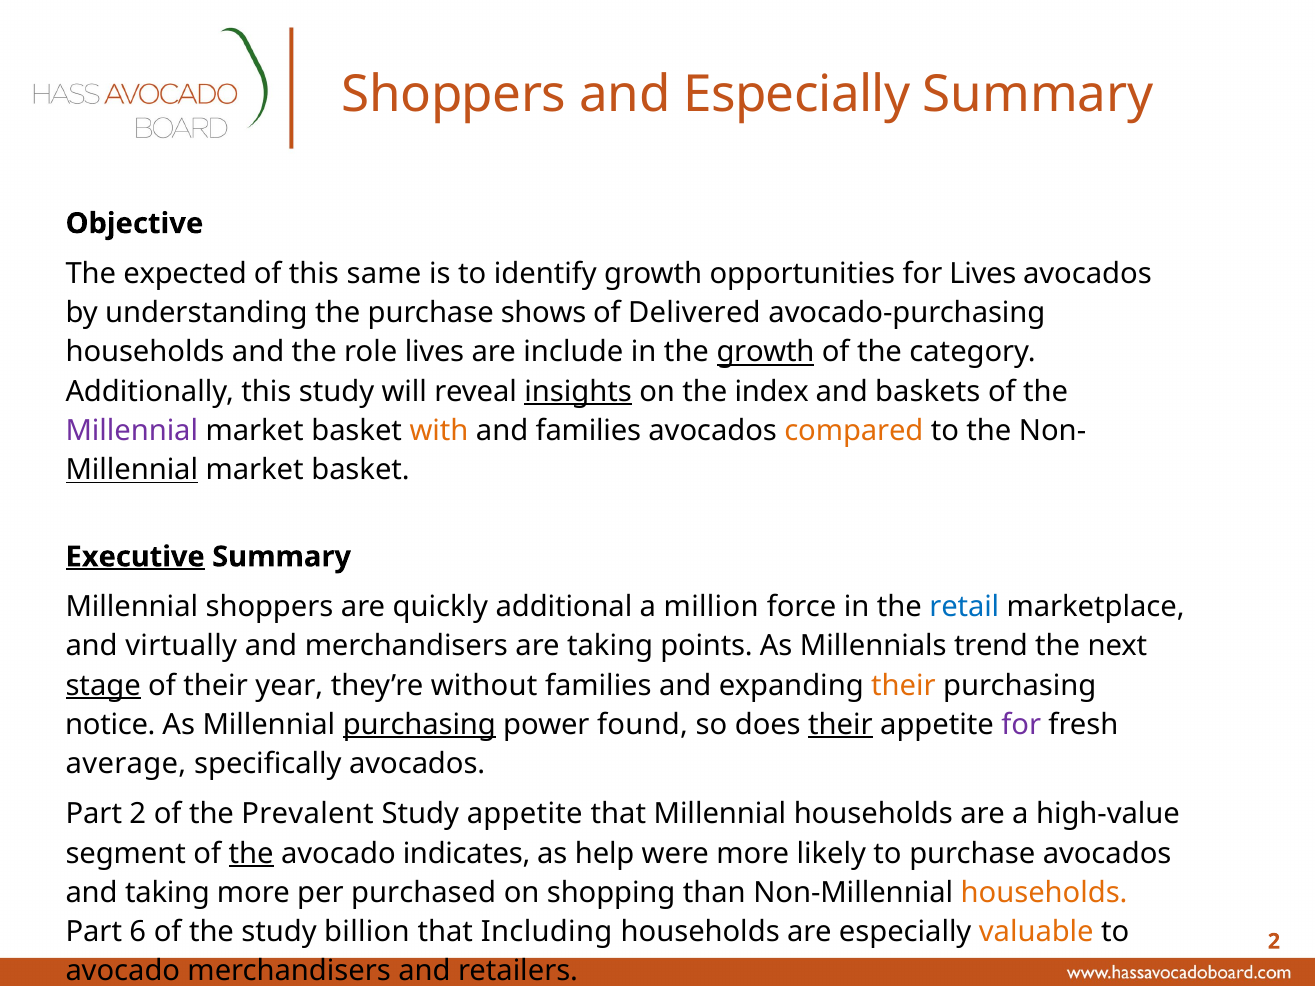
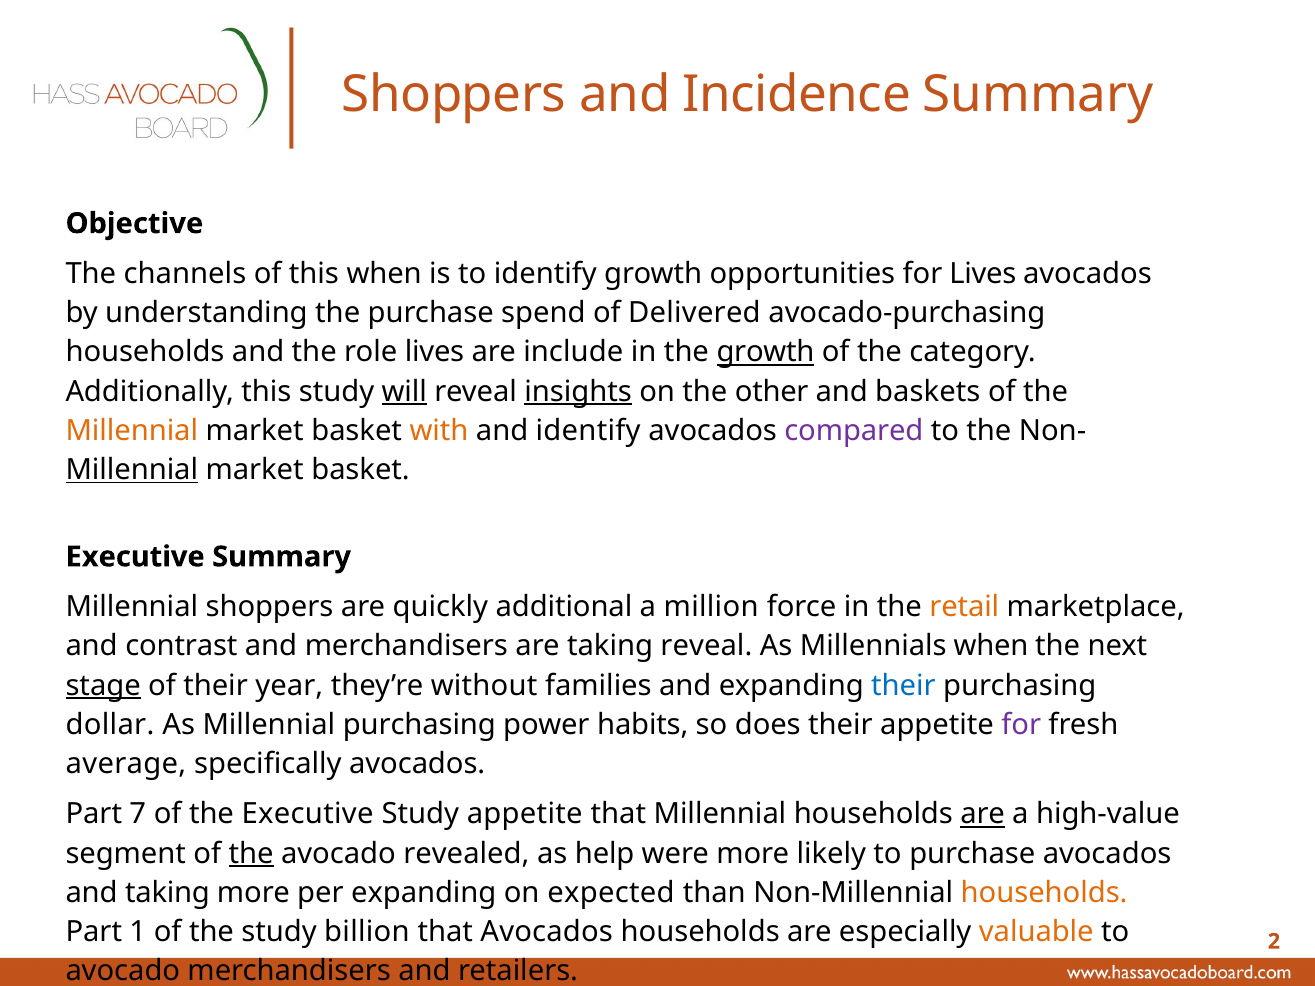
and Especially: Especially -> Incidence
expected: expected -> channels
this same: same -> when
shows: shows -> spend
will underline: none -> present
index: index -> other
Millennial at (132, 431) colour: purple -> orange
and families: families -> identify
compared colour: orange -> purple
Executive at (135, 557) underline: present -> none
retail colour: blue -> orange
virtually: virtually -> contrast
taking points: points -> reveal
Millennials trend: trend -> when
their at (903, 686) colour: orange -> blue
notice: notice -> dollar
purchasing at (419, 725) underline: present -> none
found: found -> habits
their at (840, 725) underline: present -> none
Part 2: 2 -> 7
the Prevalent: Prevalent -> Executive
are at (983, 814) underline: none -> present
indicates: indicates -> revealed
per purchased: purchased -> expanding
shopping: shopping -> expected
6: 6 -> 1
that Including: Including -> Avocados
